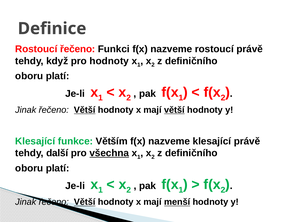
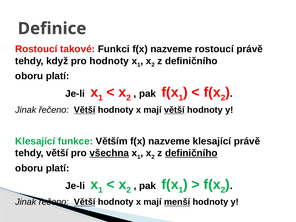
Rostoucí řečeno: řečeno -> takové
tehdy další: další -> větší
definičního at (191, 153) underline: none -> present
